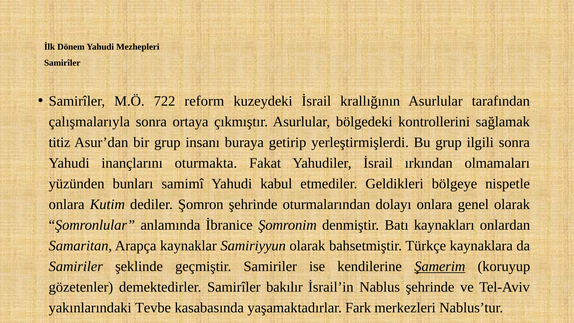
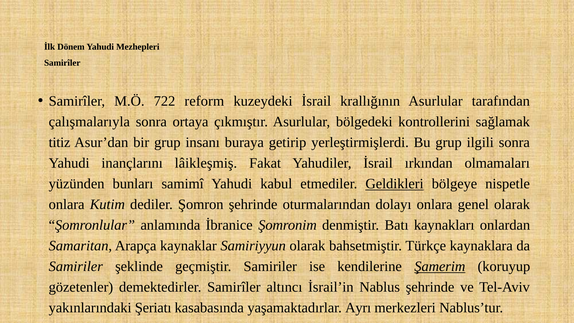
oturmakta: oturmakta -> lâikleşmiş
Geldikleri underline: none -> present
bakılır: bakılır -> altıncı
Tevbe: Tevbe -> Şeriatı
Fark: Fark -> Ayrı
